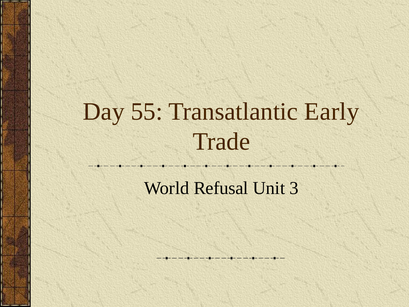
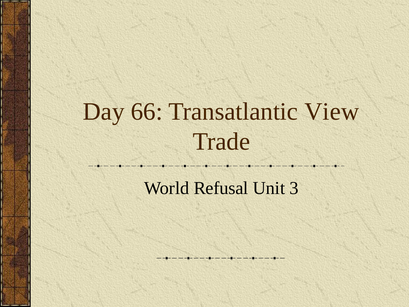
55: 55 -> 66
Early: Early -> View
